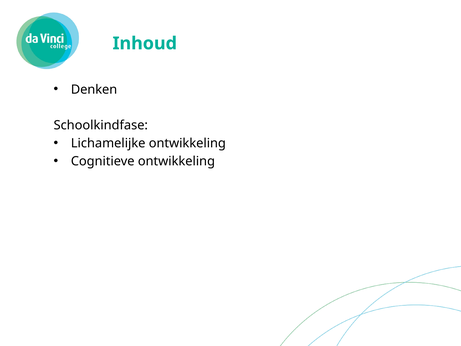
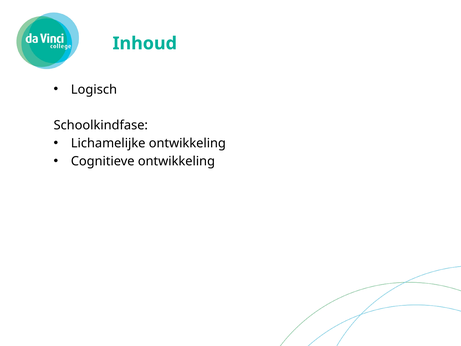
Denken: Denken -> Logisch
